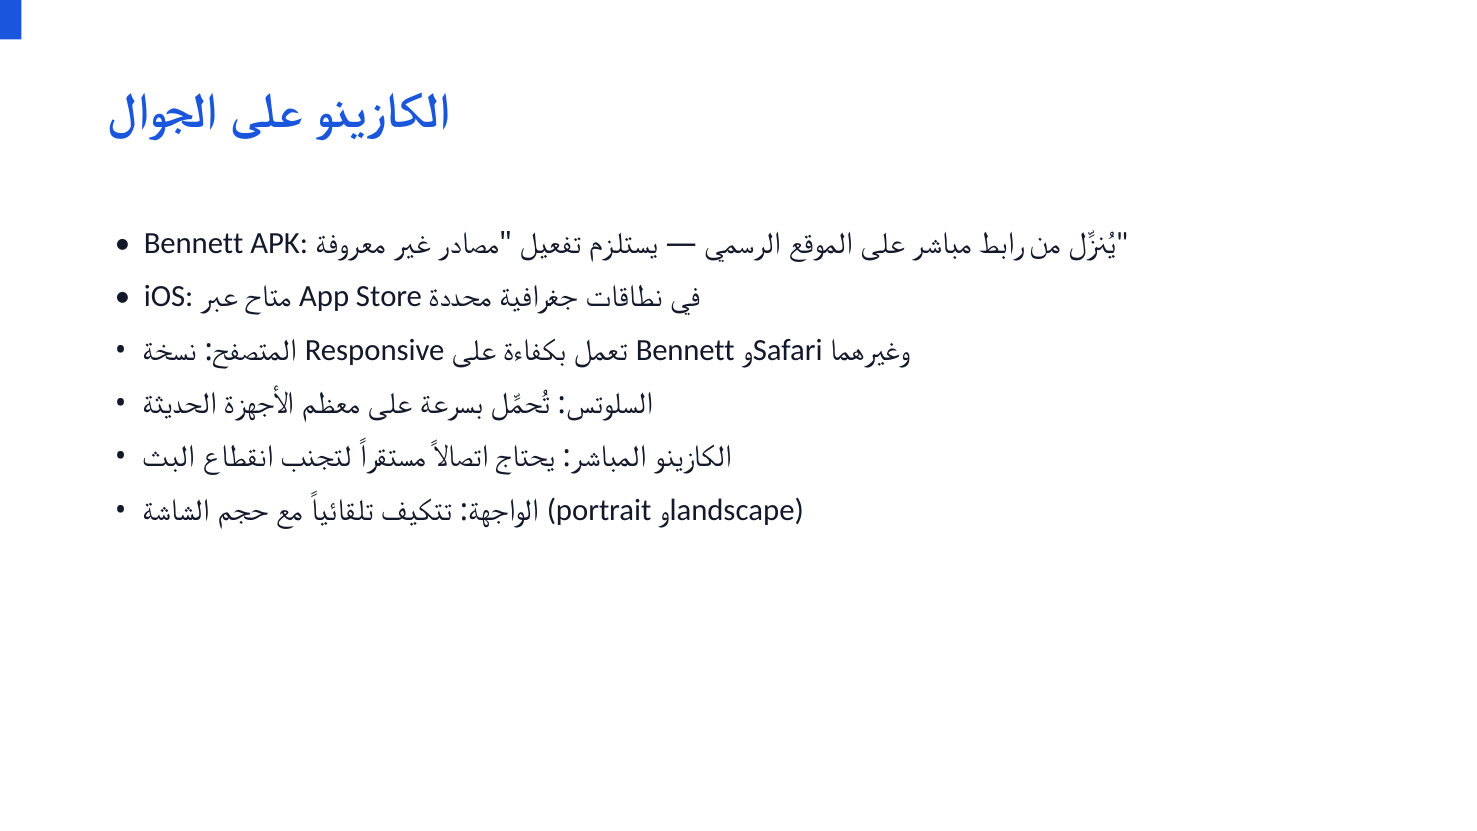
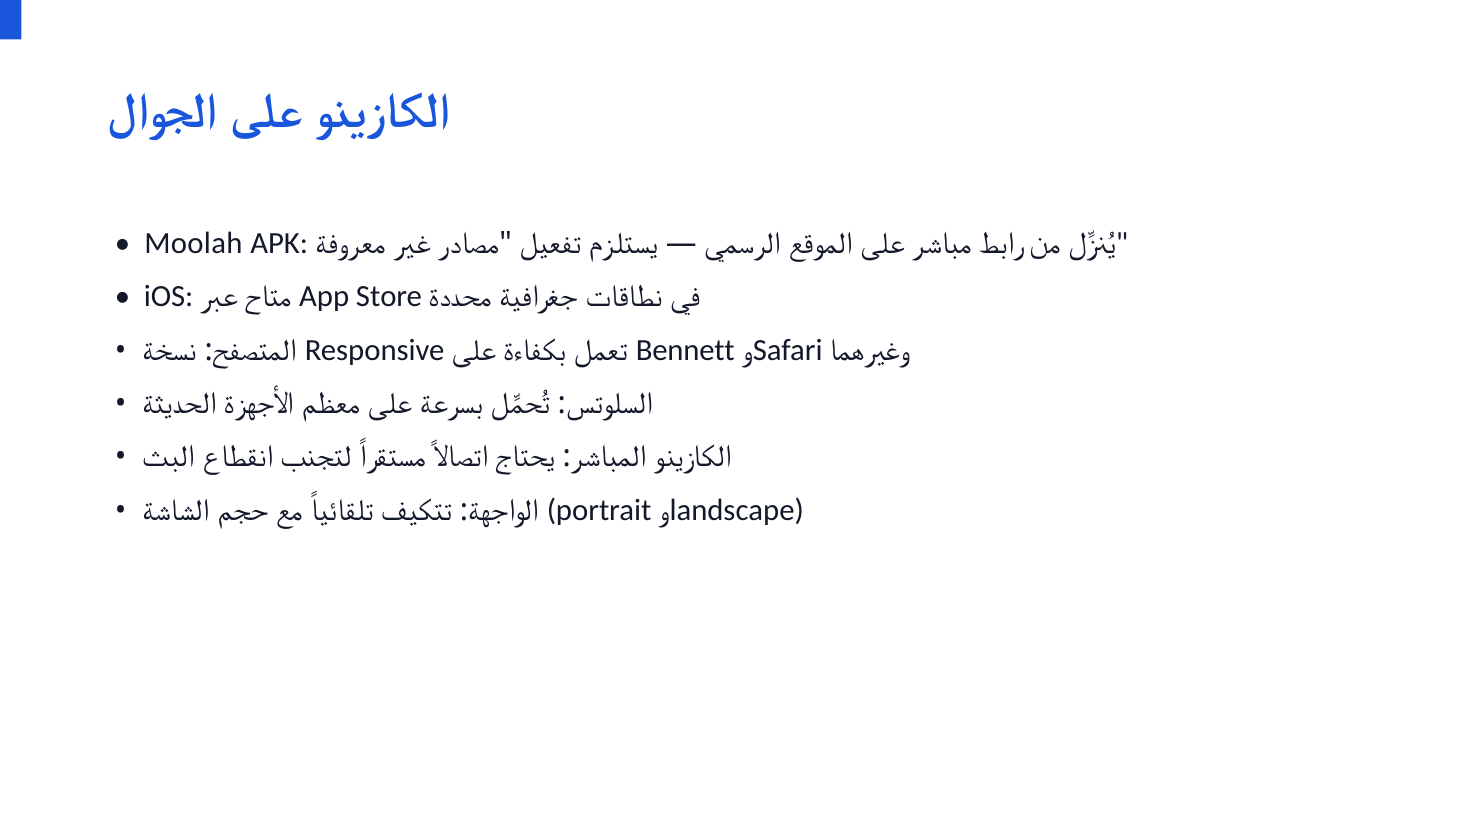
Bennett at (194, 243): Bennett -> Moolah
